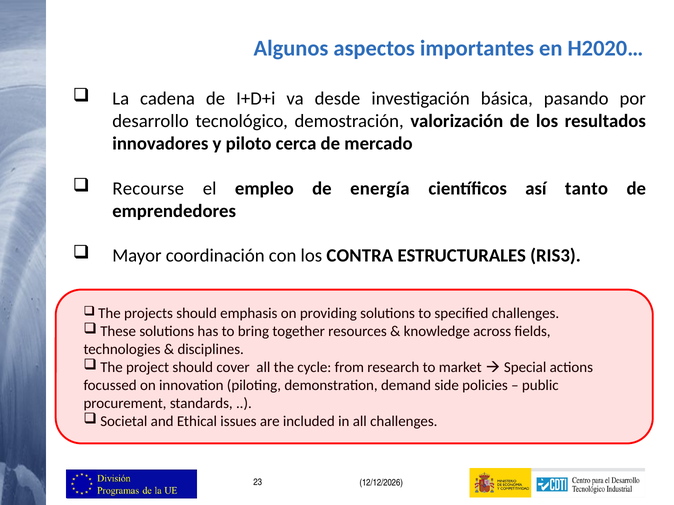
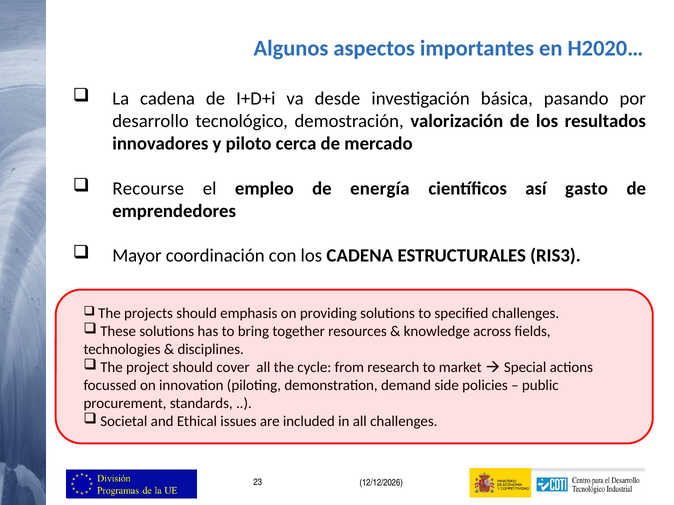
tanto: tanto -> gasto
los CONTRA: CONTRA -> CADENA
